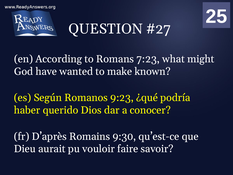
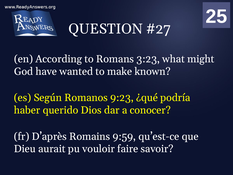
7:23: 7:23 -> 3:23
9:30: 9:30 -> 9:59
